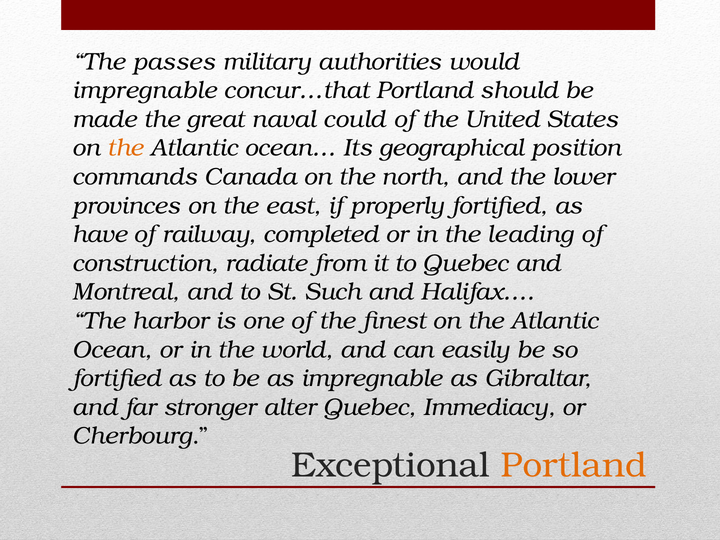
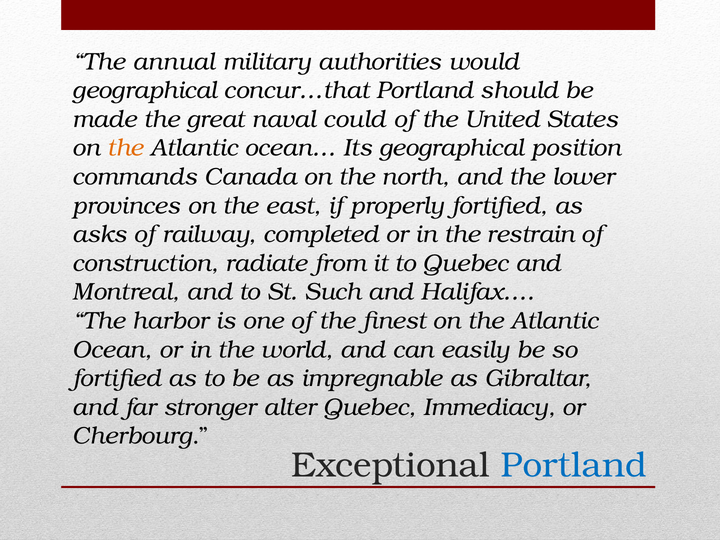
passes: passes -> annual
impregnable at (144, 90): impregnable -> geographical
have: have -> asks
leading: leading -> restrain
Portland at (574, 465) colour: orange -> blue
